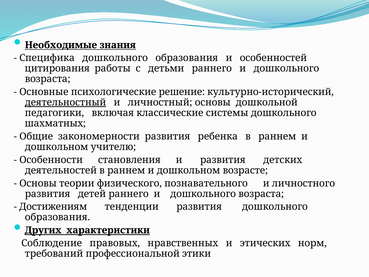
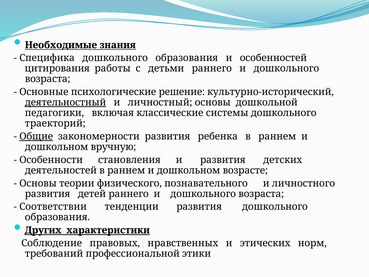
шахматных: шахматных -> траекторий
Общие underline: none -> present
учителю: учителю -> вручную
Достижениям: Достижениям -> Соответствии
